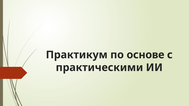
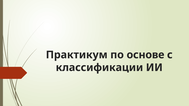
практическими: практическими -> классификации
